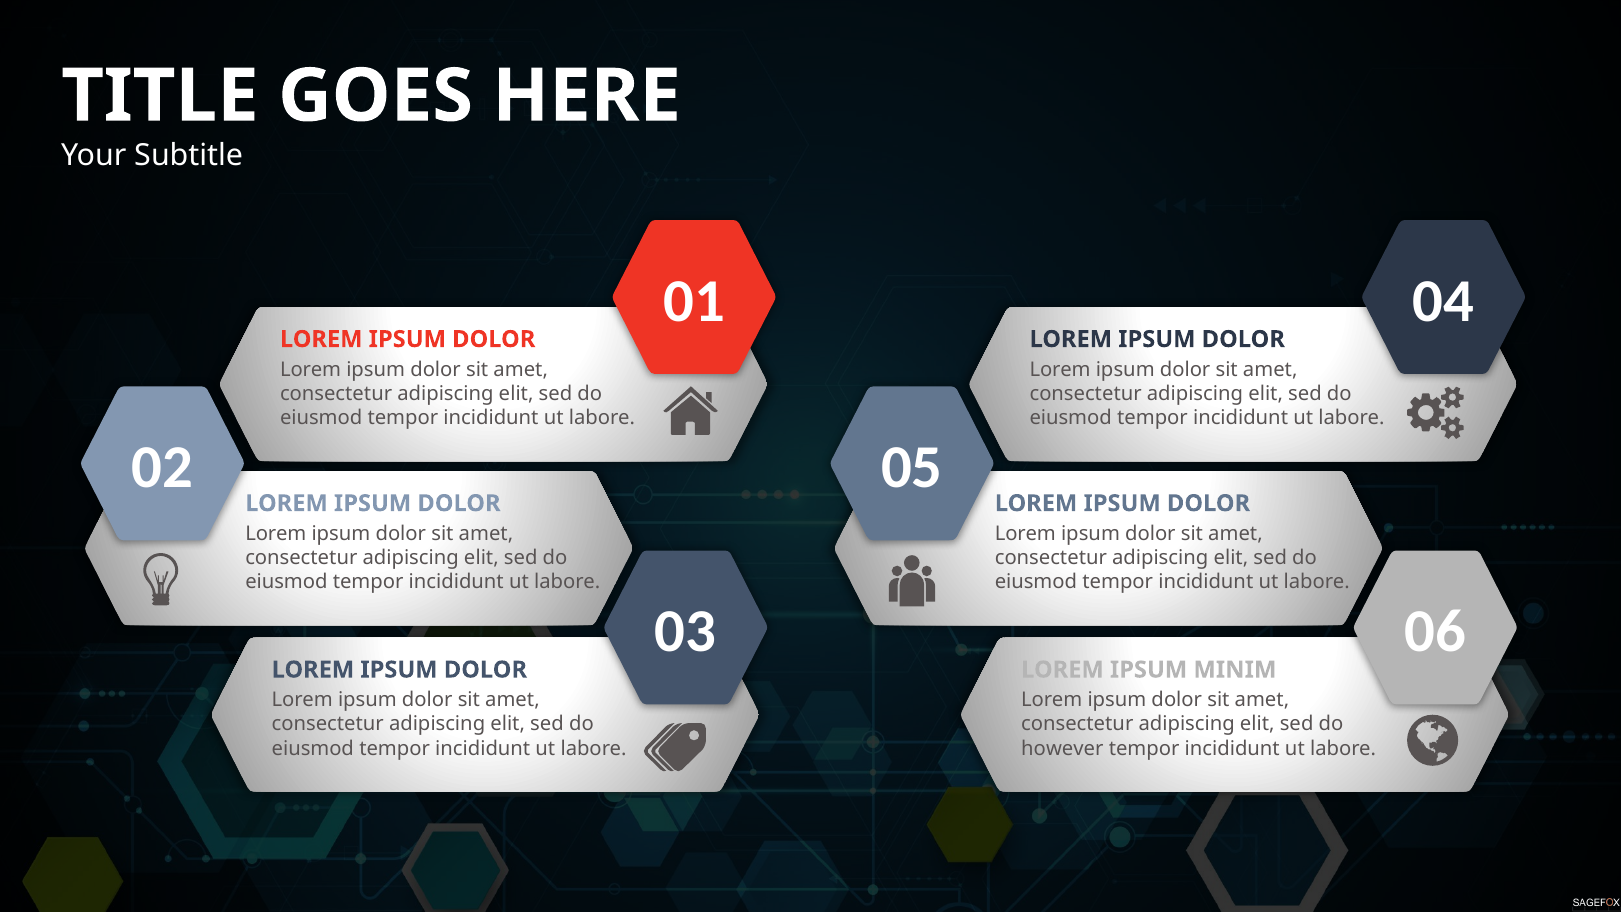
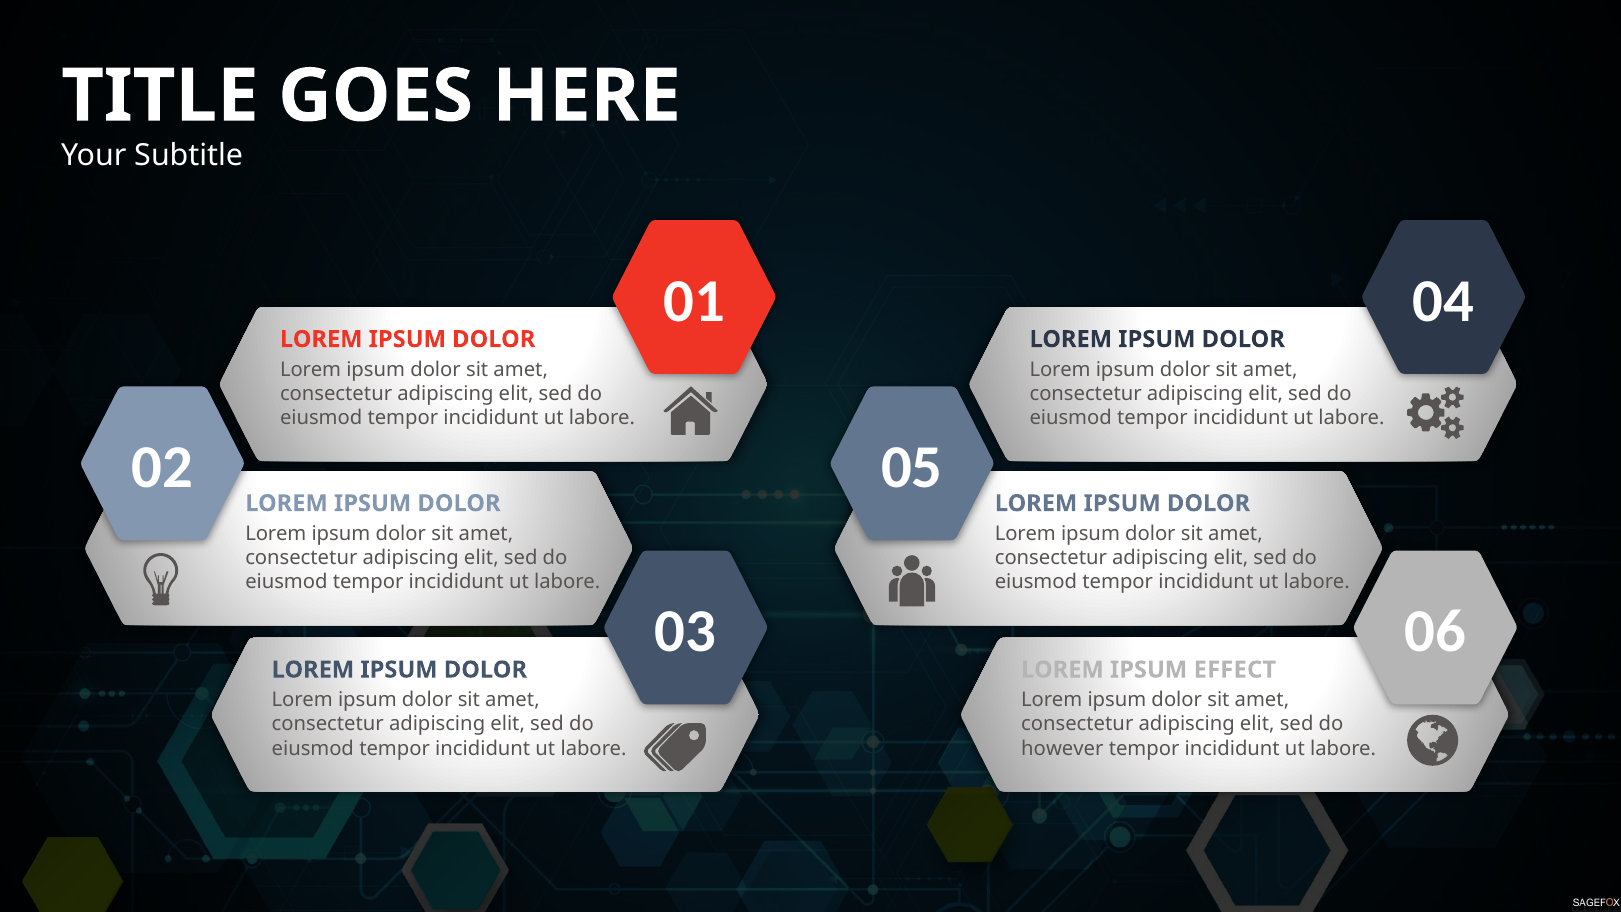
MINIM: MINIM -> EFFECT
